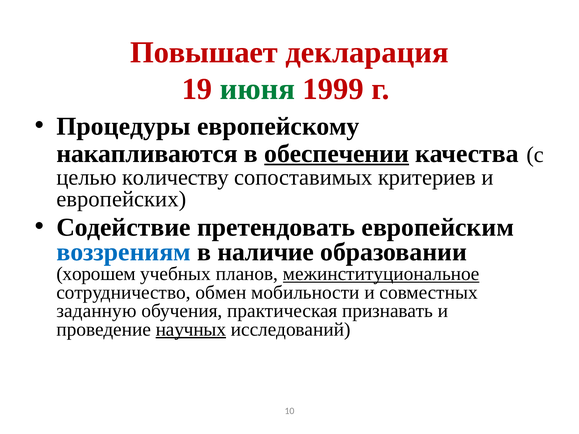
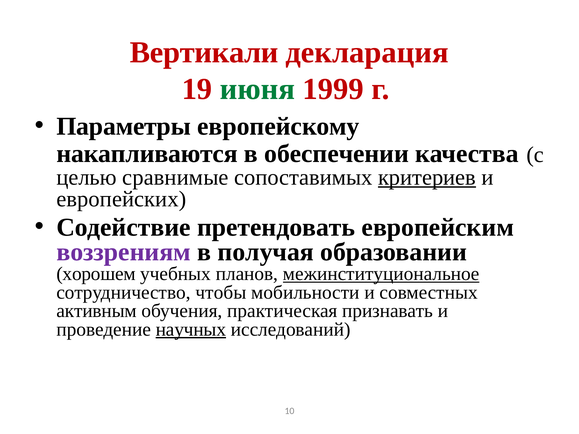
Повышает: Повышает -> Вертикали
Процедуры: Процедуры -> Параметры
обеспечении underline: present -> none
количеству: количеству -> сравнимые
критериев underline: none -> present
воззрениям colour: blue -> purple
наличие: наличие -> получая
обмен: обмен -> чтобы
заданную: заданную -> активным
